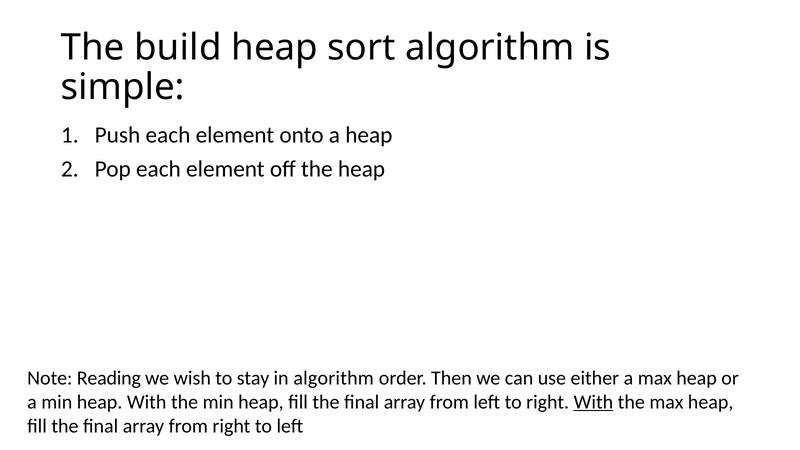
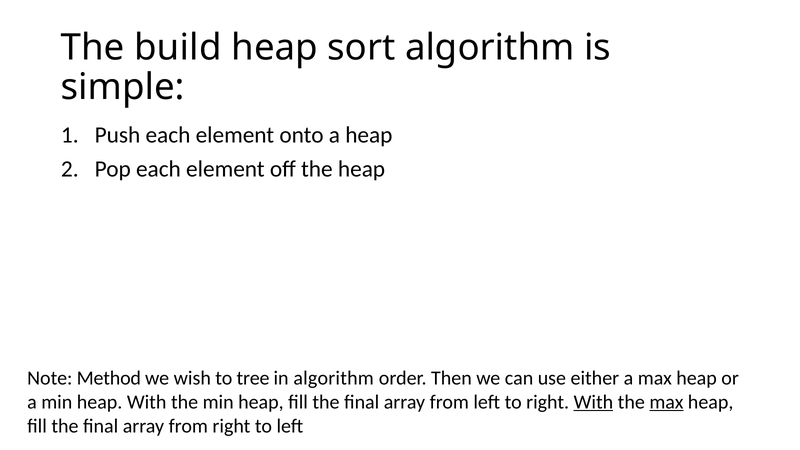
Reading: Reading -> Method
stay: stay -> tree
max at (666, 402) underline: none -> present
